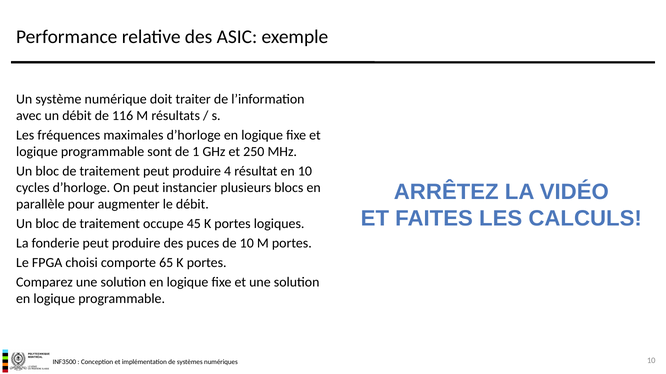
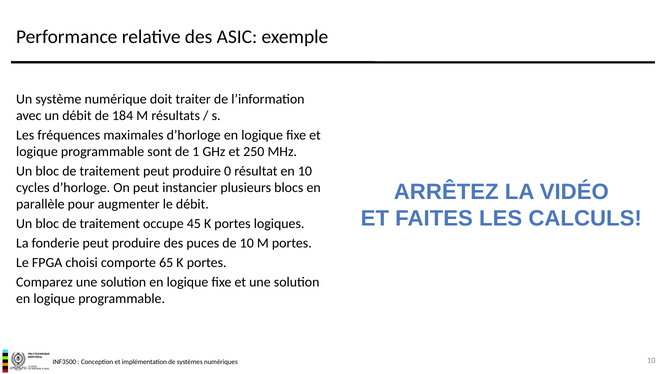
116: 116 -> 184
4: 4 -> 0
